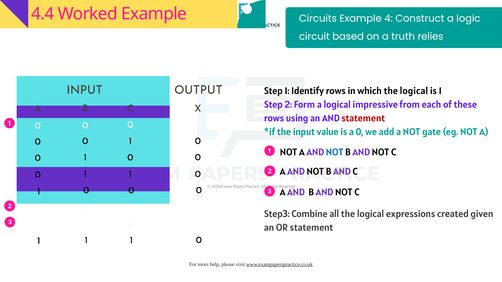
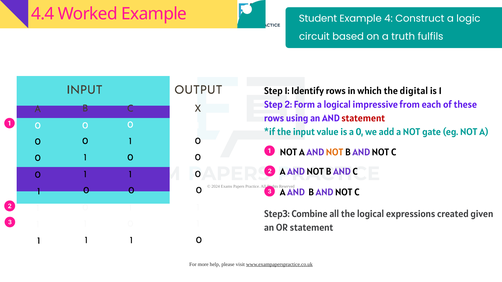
Circuits: Circuits -> Student
relies: relies -> fulfils
which the logical: logical -> digital
NOT at (335, 152) colour: blue -> orange
